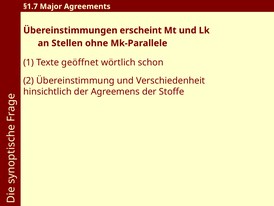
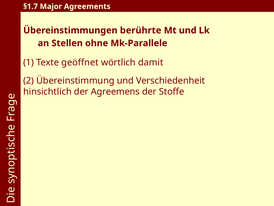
erscheint: erscheint -> berührte
schon: schon -> damit
